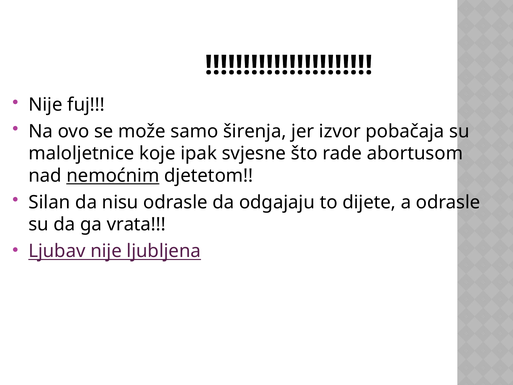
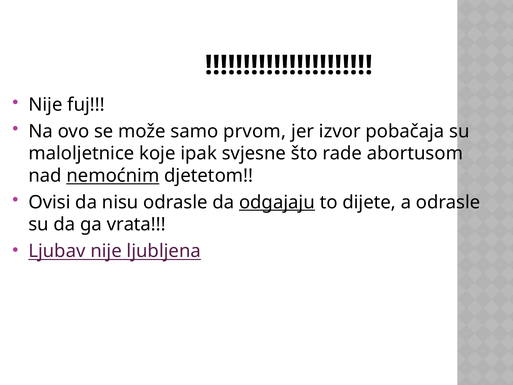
širenja: širenja -> prvom
Silan: Silan -> Ovisi
odgajaju underline: none -> present
